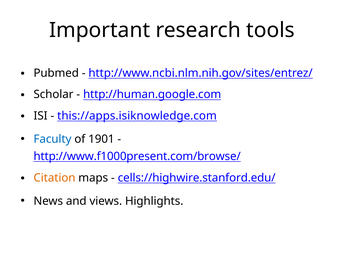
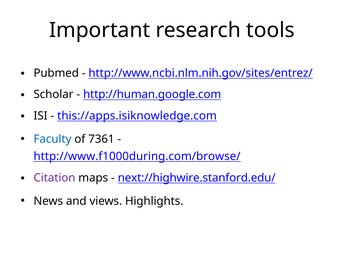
1901: 1901 -> 7361
http://www.f1000present.com/browse/: http://www.f1000present.com/browse/ -> http://www.f1000during.com/browse/
Citation colour: orange -> purple
cells://highwire.stanford.edu/: cells://highwire.stanford.edu/ -> next://highwire.stanford.edu/
